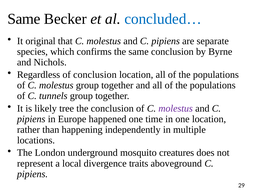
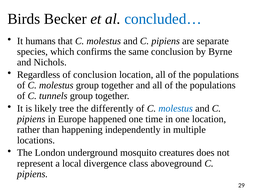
Same at (24, 19): Same -> Birds
original: original -> humans
the conclusion: conclusion -> differently
molestus at (176, 108) colour: purple -> blue
traits: traits -> class
